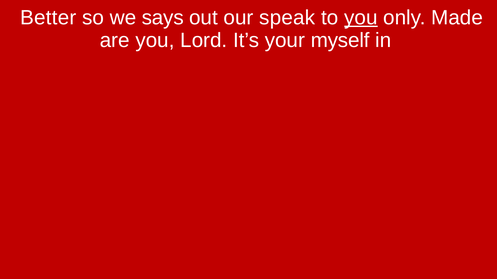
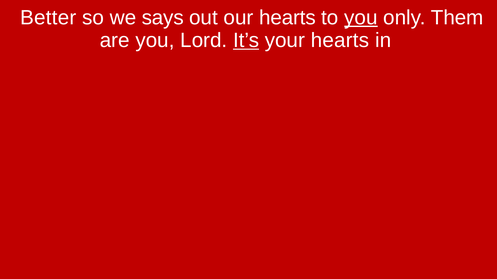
our speak: speak -> hearts
Made: Made -> Them
It’s underline: none -> present
your myself: myself -> hearts
